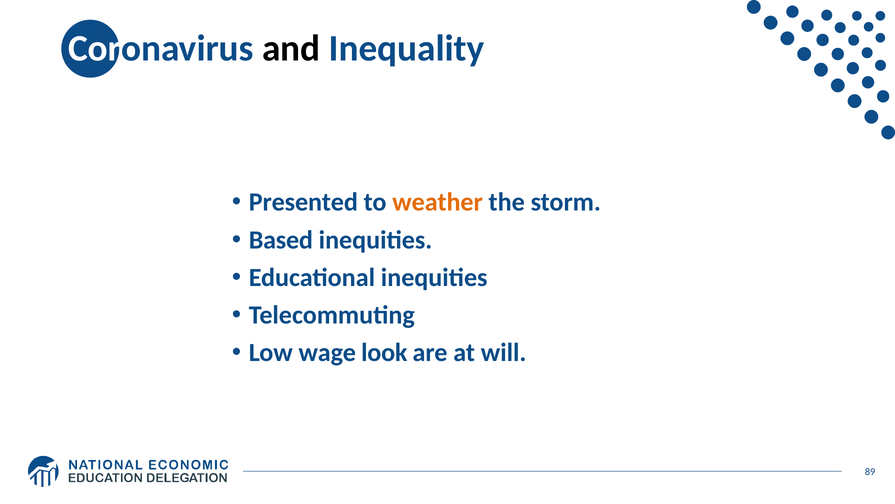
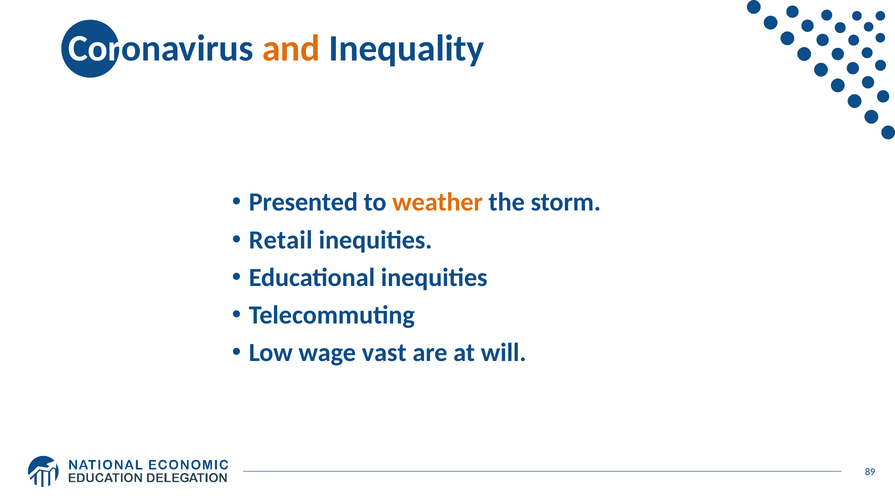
and colour: black -> orange
Based: Based -> Retail
look: look -> vast
